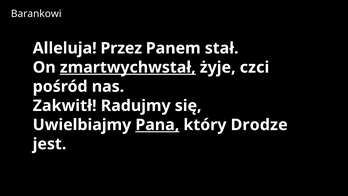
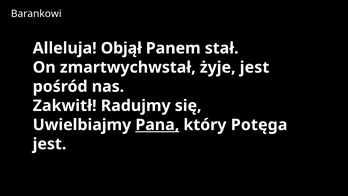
Przez: Przez -> Objął
zmartwychwstał underline: present -> none
żyje czci: czci -> jest
Drodze: Drodze -> Potęga
